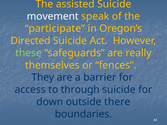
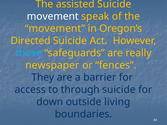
participate at (55, 29): participate -> movement
these colour: light green -> light blue
themselves: themselves -> newspaper
there: there -> living
